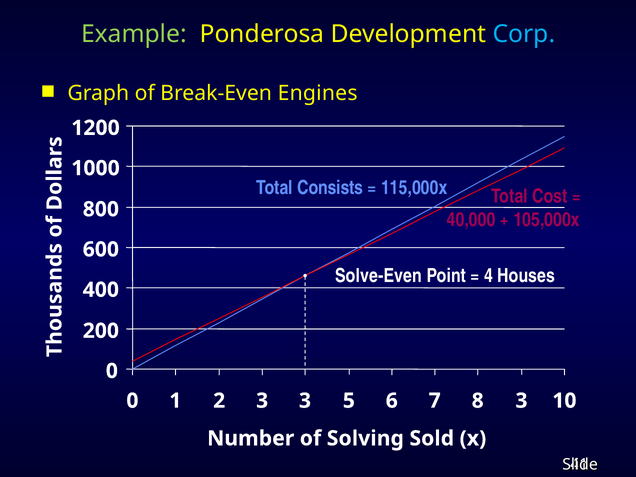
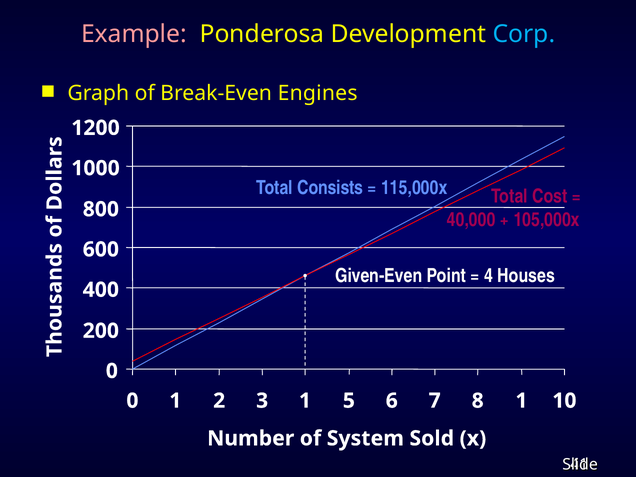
Example colour: light green -> pink
Solve-Even: Solve-Even -> Given-Even
3 3: 3 -> 1
8 3: 3 -> 1
Solving: Solving -> System
